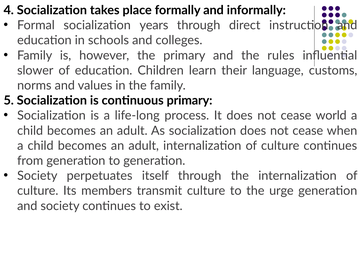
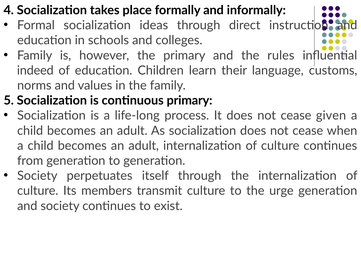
years: years -> ideas
slower: slower -> indeed
world: world -> given
